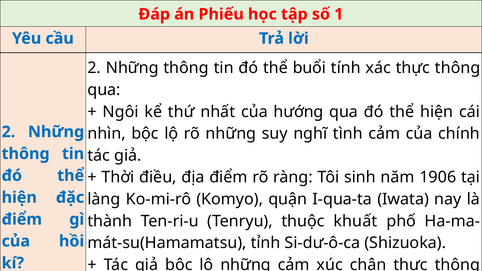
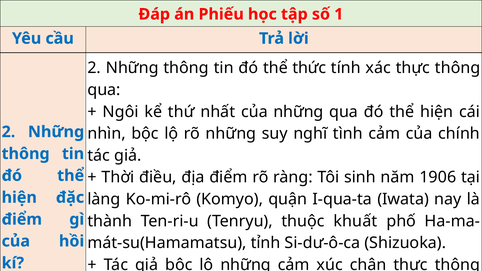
buổi: buổi -> thức
của hướng: hướng -> những
